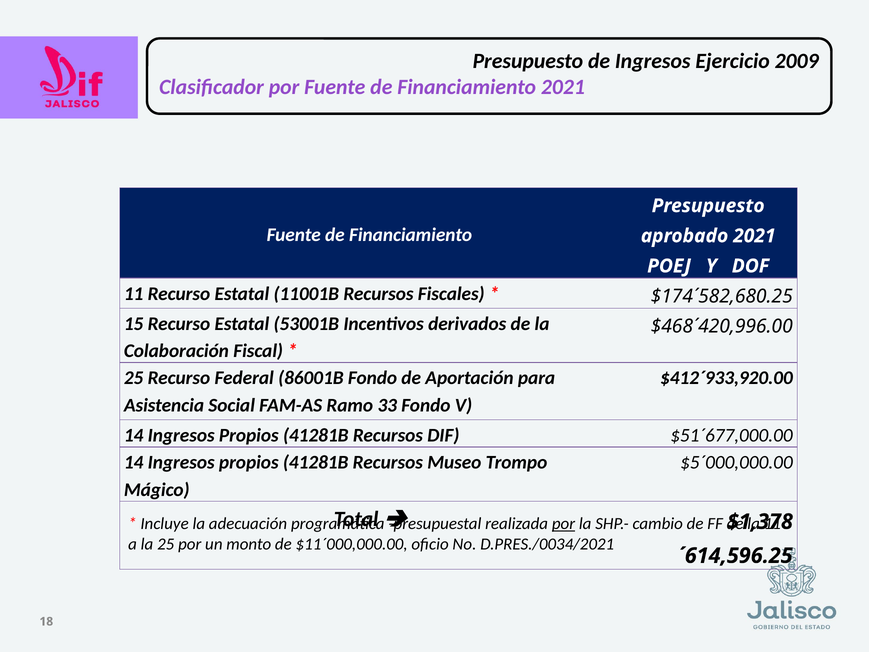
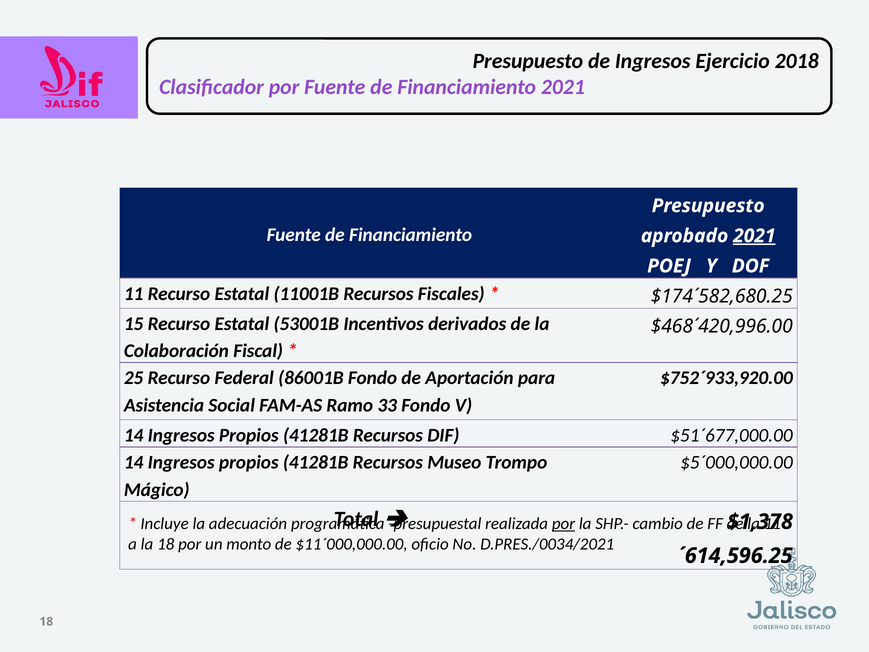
2009: 2009 -> 2018
2021 at (754, 236) underline: none -> present
$412´933,920.00: $412´933,920.00 -> $752´933,920.00
la 25: 25 -> 18
